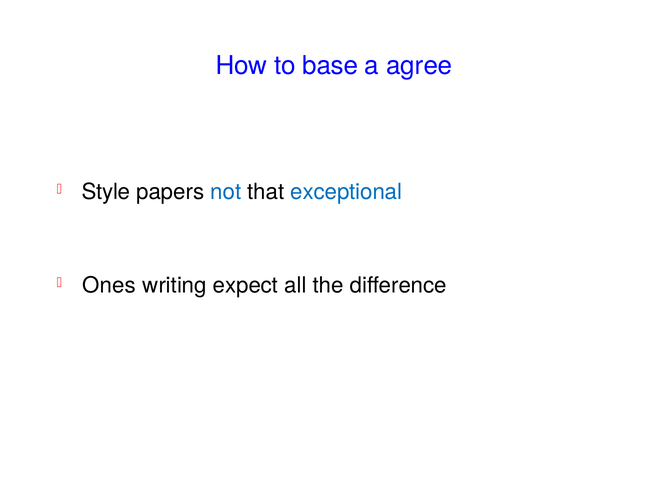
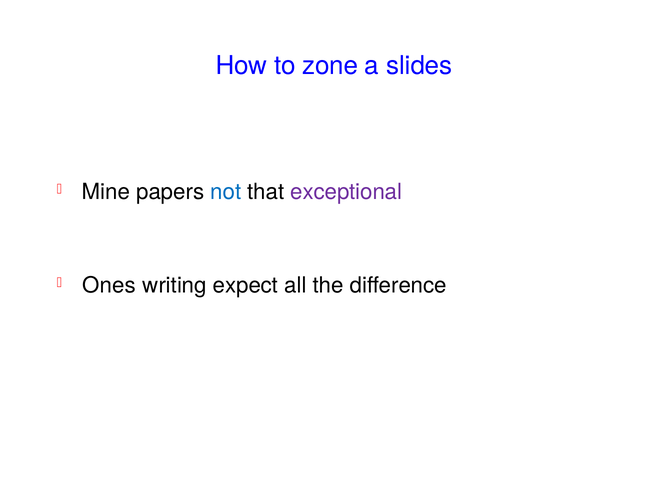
base: base -> zone
agree: agree -> slides
Style: Style -> Mine
exceptional colour: blue -> purple
